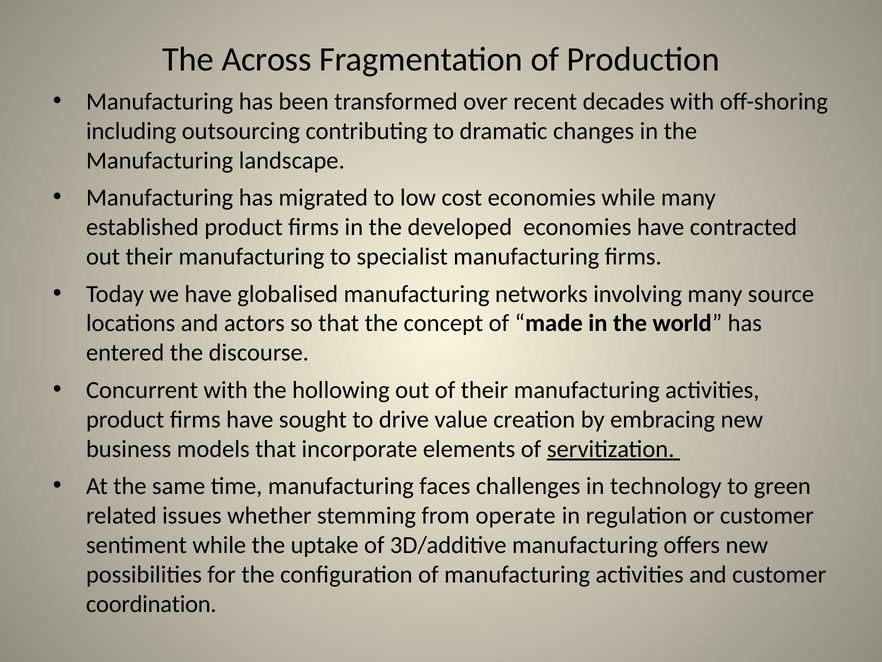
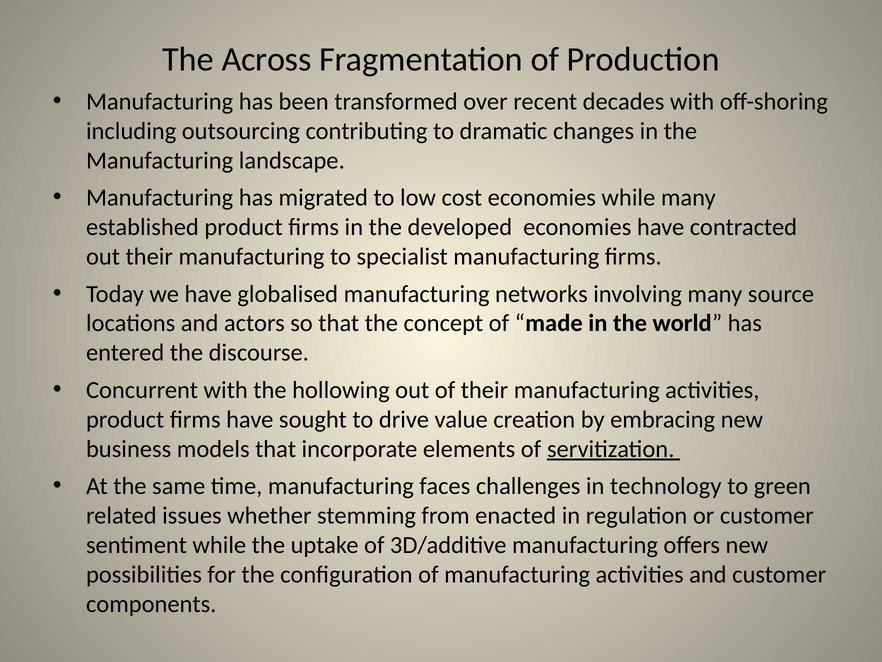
operate: operate -> enacted
coordination: coordination -> components
